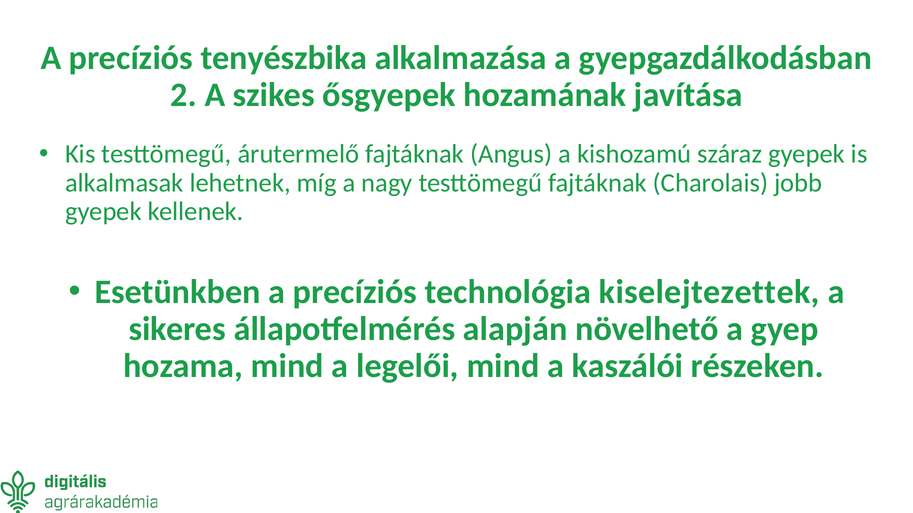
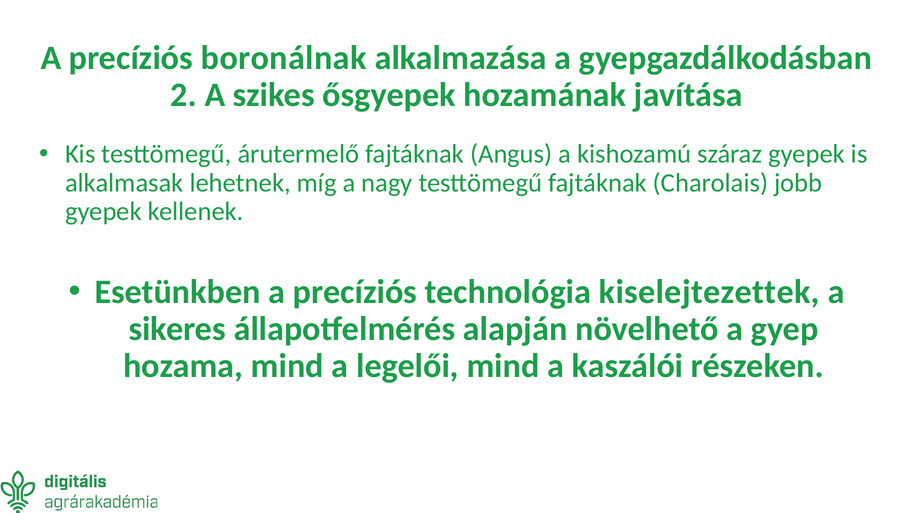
tenyészbika: tenyészbika -> boronálnak
